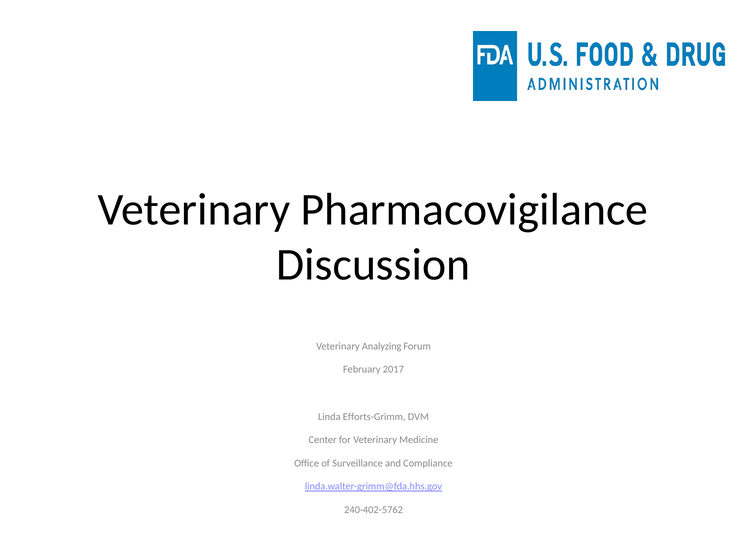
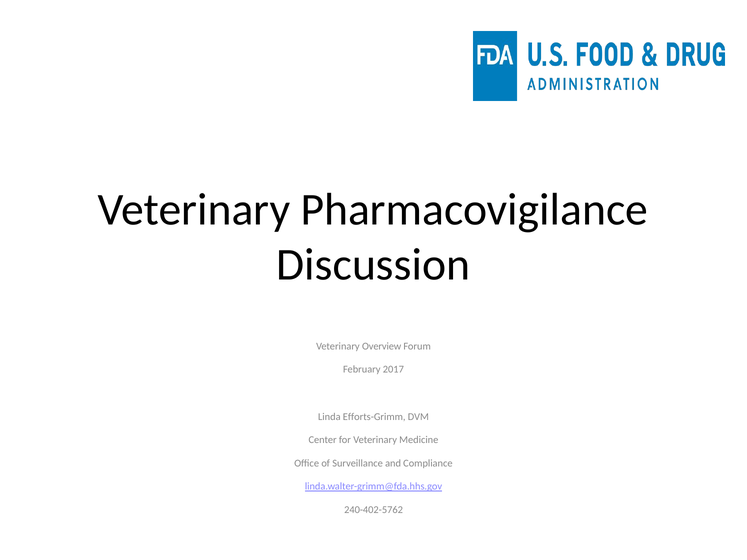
Analyzing: Analyzing -> Overview
